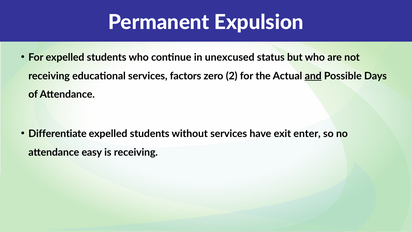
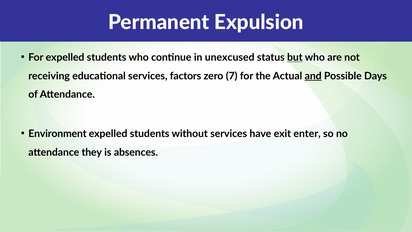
but underline: none -> present
2: 2 -> 7
Differentiate: Differentiate -> Environment
easy: easy -> they
is receiving: receiving -> absences
